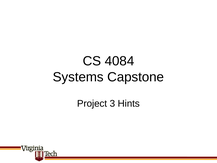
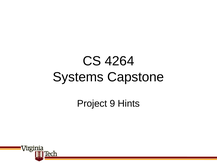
4084: 4084 -> 4264
3: 3 -> 9
